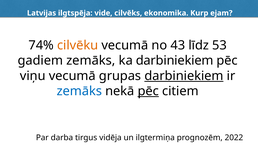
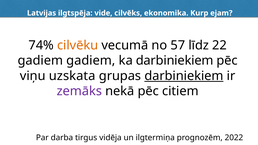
43: 43 -> 57
53: 53 -> 22
gadiem zemāks: zemāks -> gadiem
viņu vecumā: vecumā -> uzskata
zemāks at (79, 91) colour: blue -> purple
pēc at (148, 91) underline: present -> none
